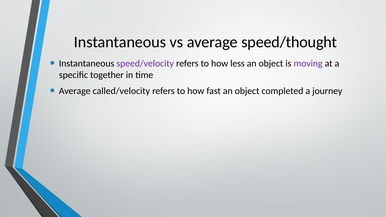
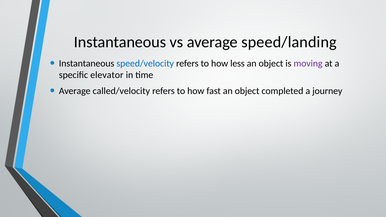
speed/thought: speed/thought -> speed/landing
speed/velocity colour: purple -> blue
together: together -> elevator
